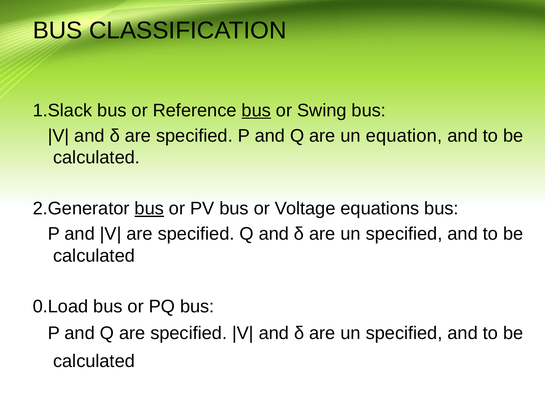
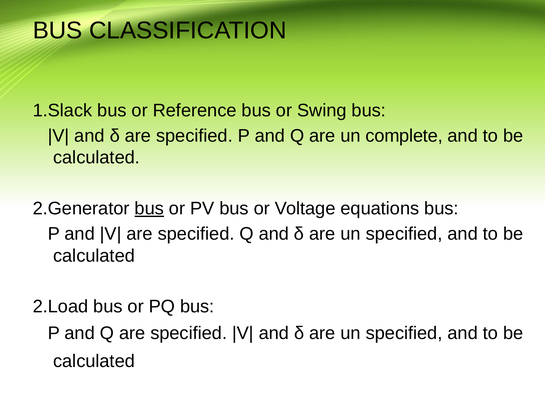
bus at (256, 110) underline: present -> none
equation: equation -> complete
0.Load: 0.Load -> 2.Load
